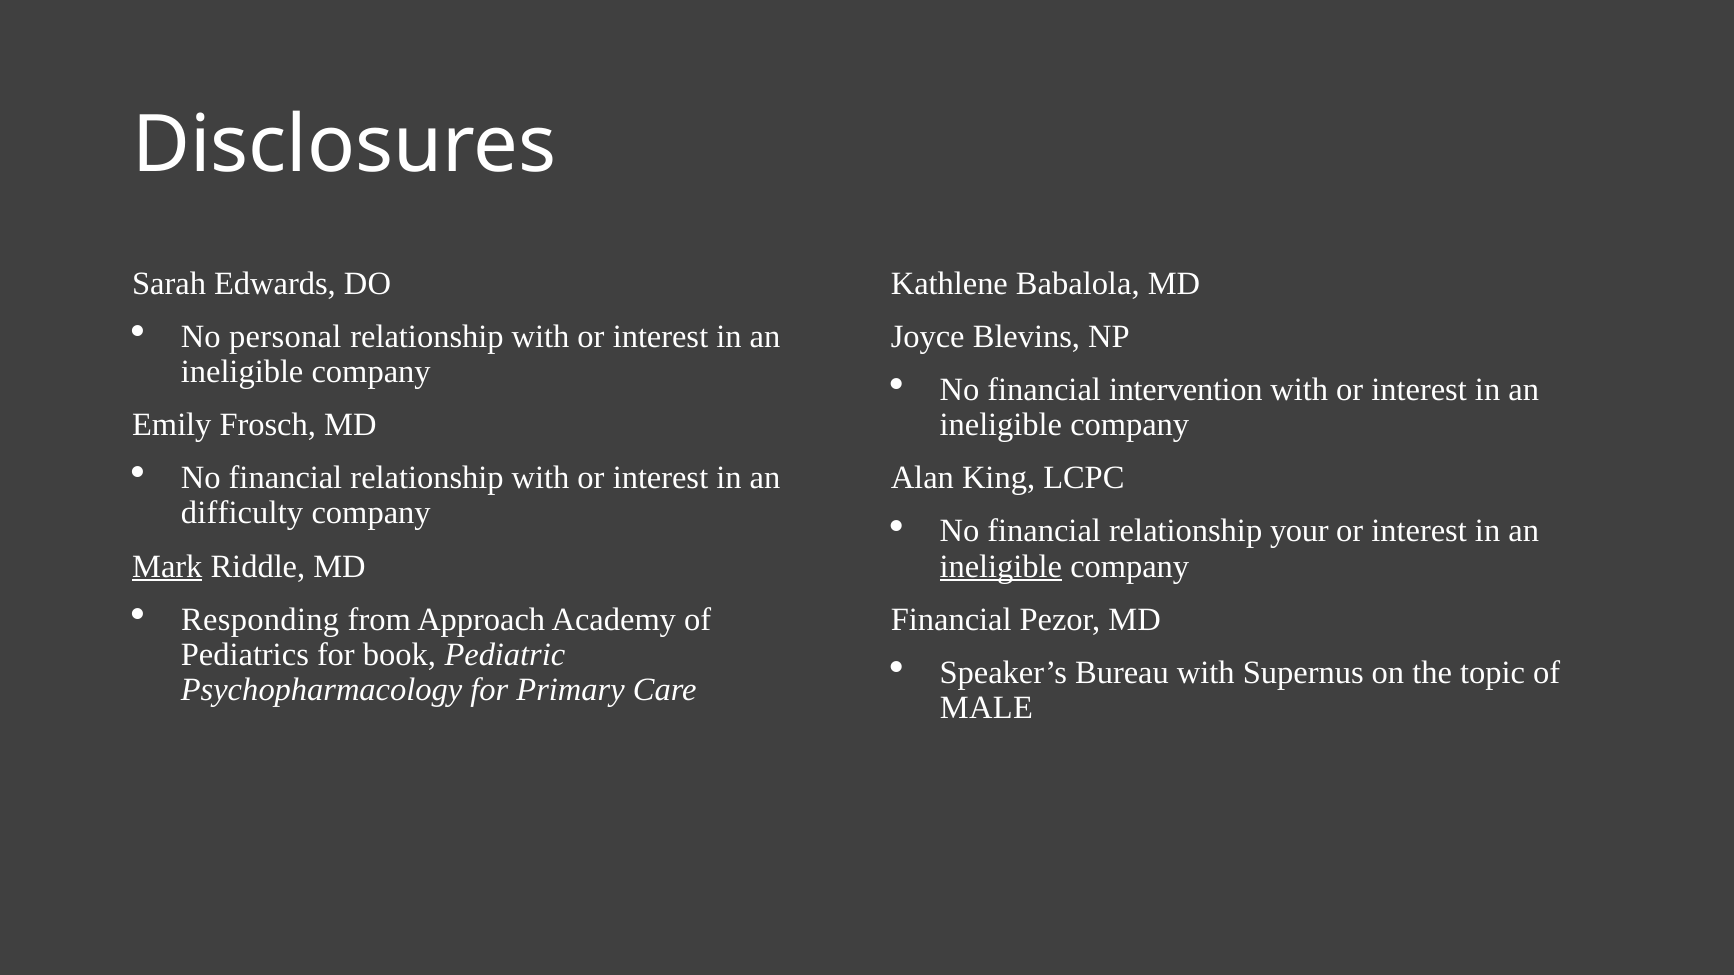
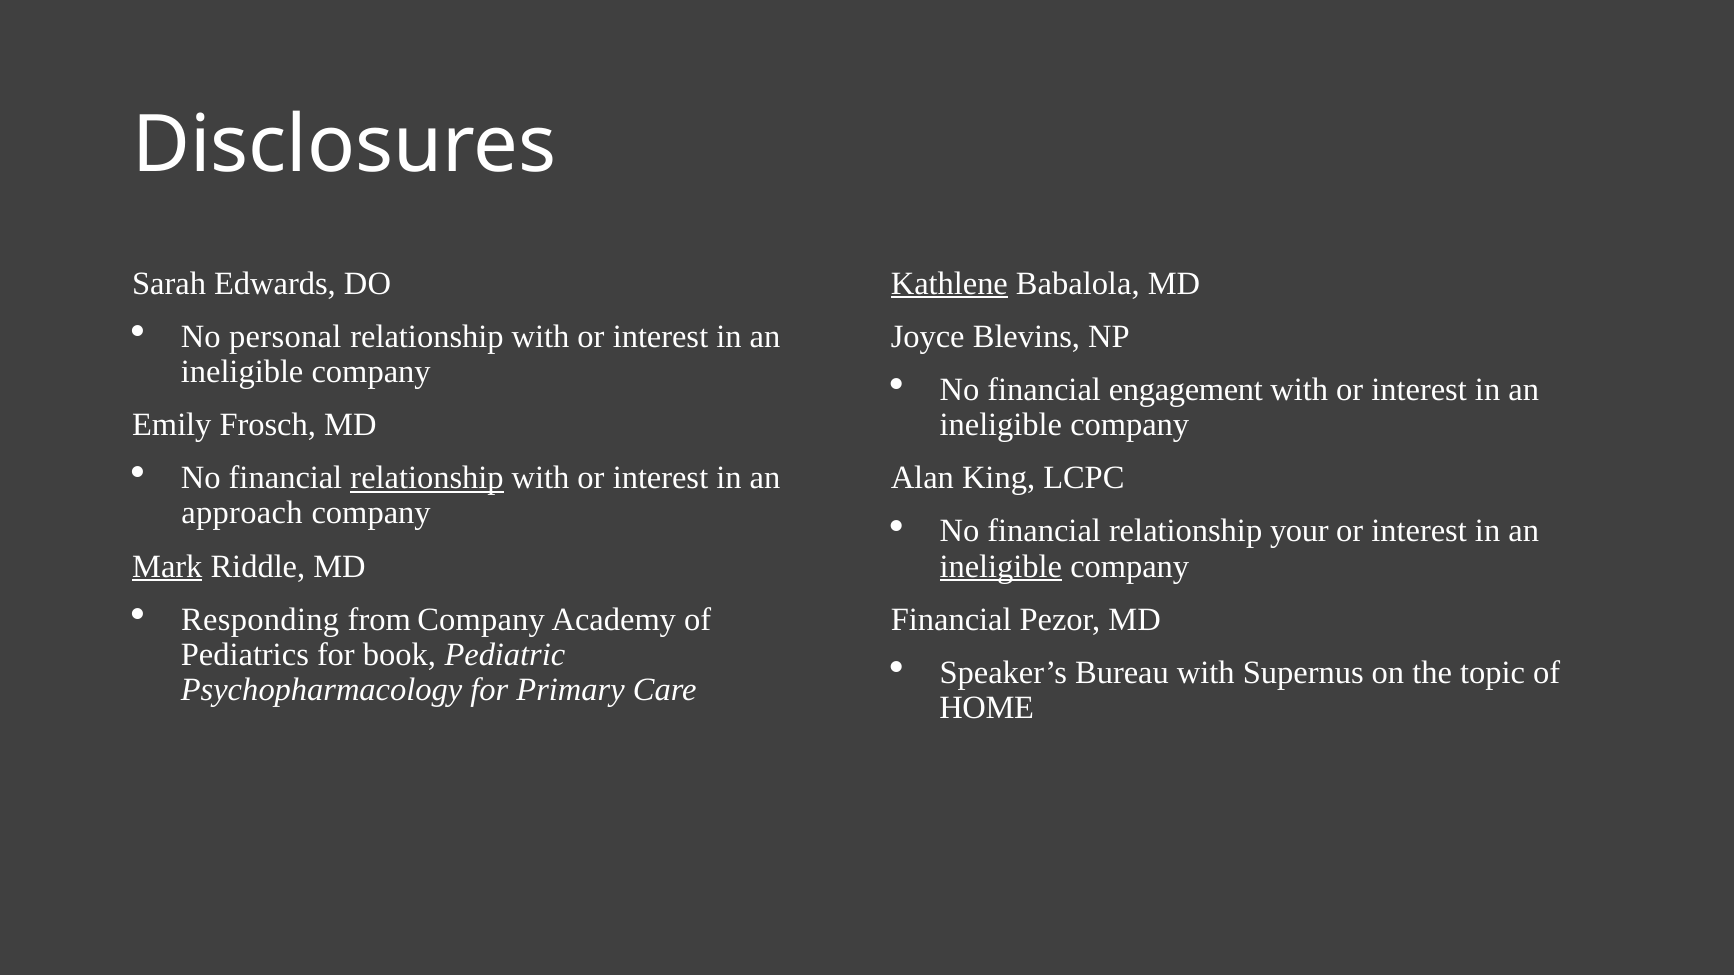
Kathlene underline: none -> present
intervention: intervention -> engagement
relationship at (427, 478) underline: none -> present
difficulty: difficulty -> approach
from Approach: Approach -> Company
MALE: MALE -> HOME
